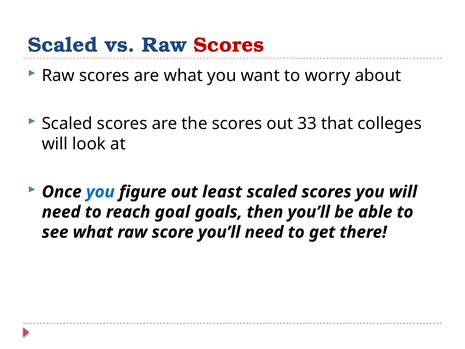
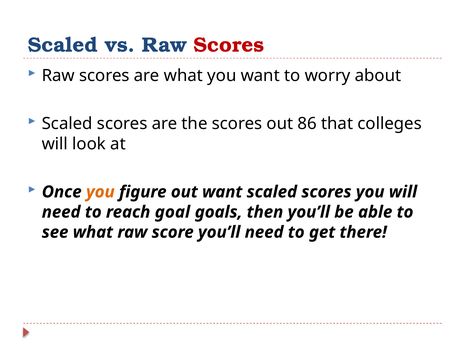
33: 33 -> 86
you at (100, 192) colour: blue -> orange
out least: least -> want
